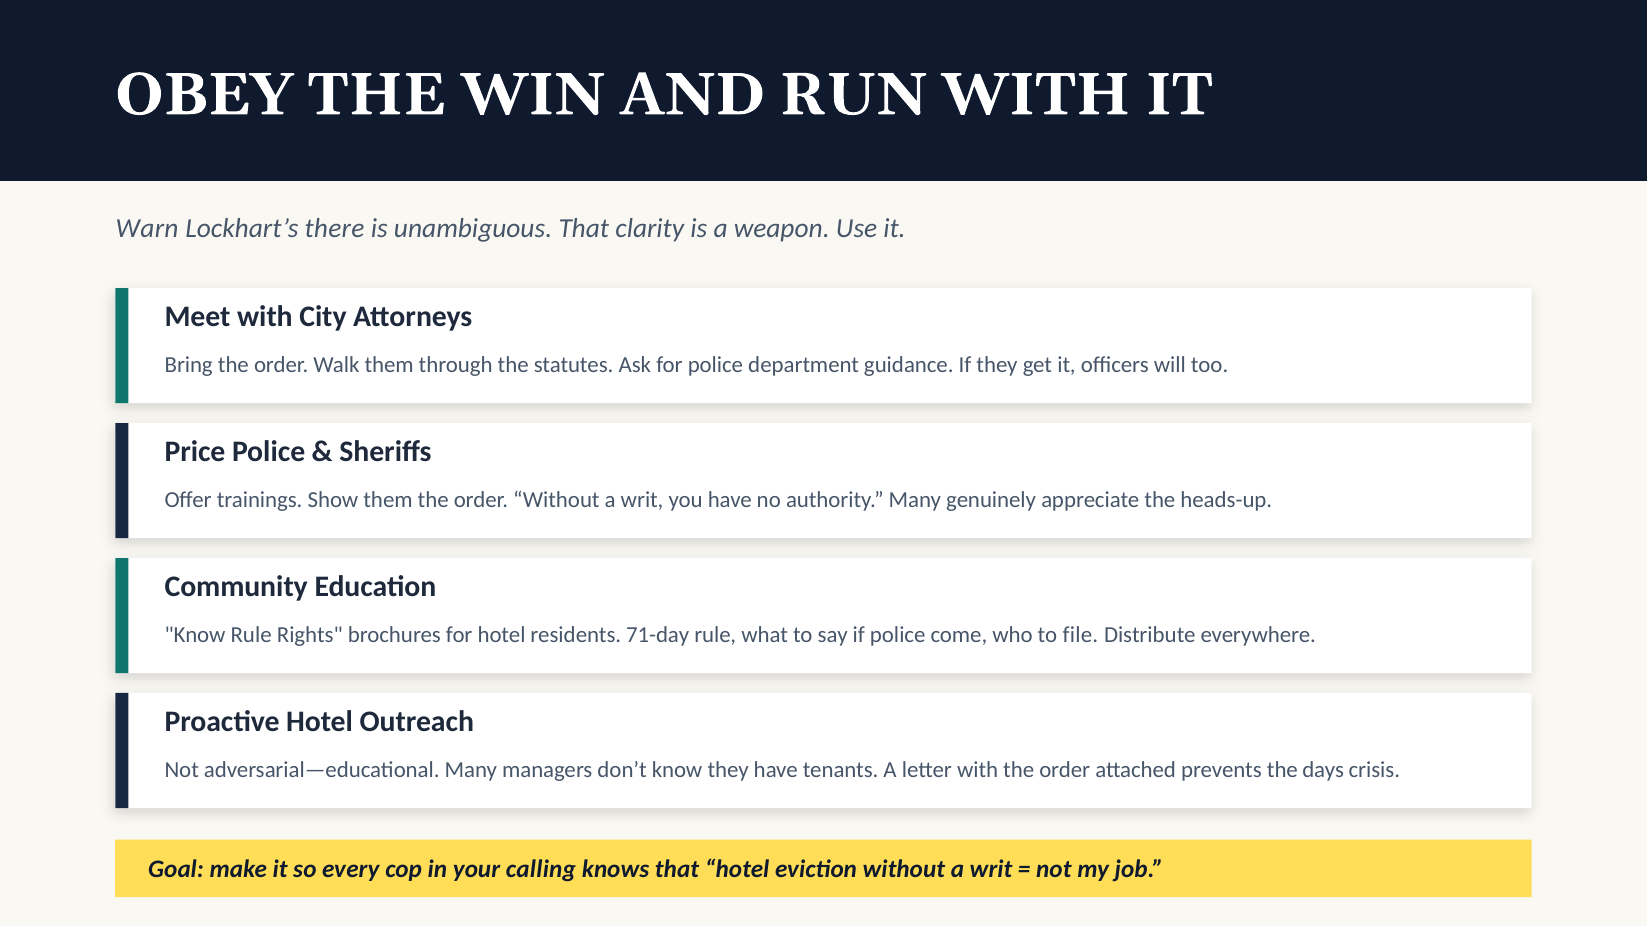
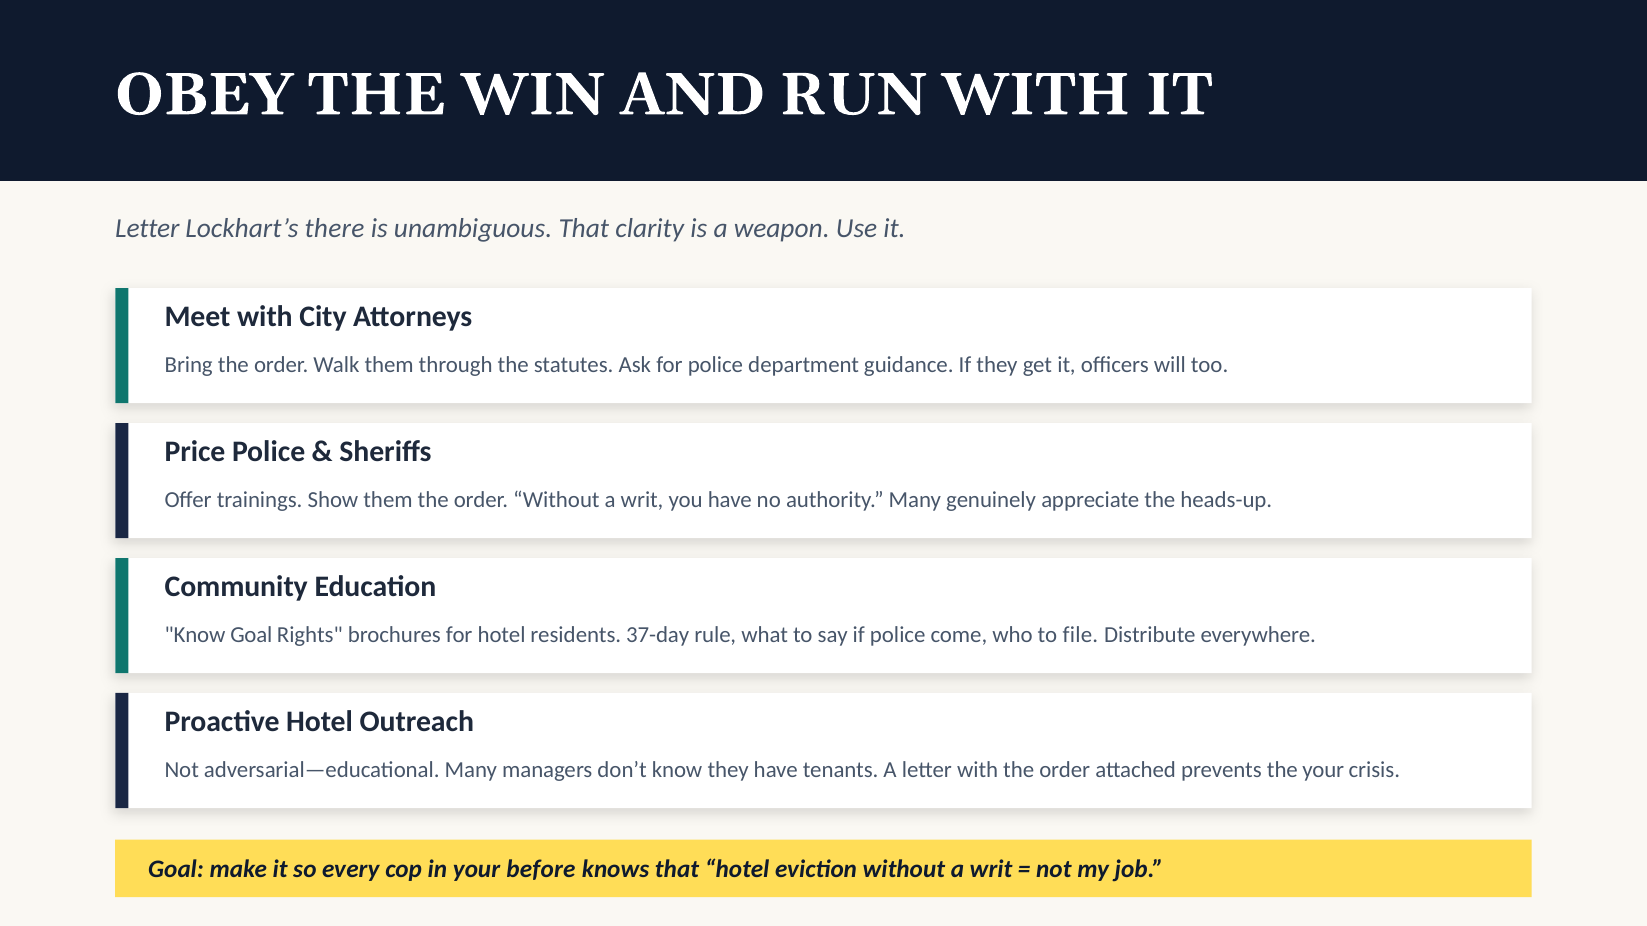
Warn at (147, 228): Warn -> Letter
Know Rule: Rule -> Goal
71-day: 71-day -> 37-day
the days: days -> your
calling: calling -> before
